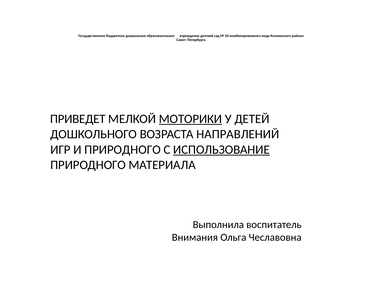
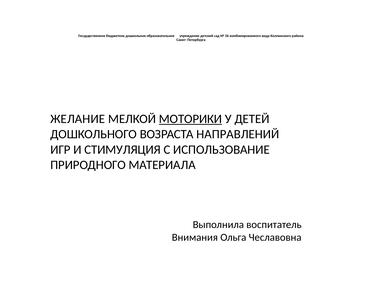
ПРИВЕДЕТ: ПРИВЕДЕТ -> ЖЕЛАНИЕ
И ПРИРОДНОГО: ПРИРОДНОГО -> СТИМУЛЯЦИЯ
ИСПОЛЬЗОВАНИЕ underline: present -> none
